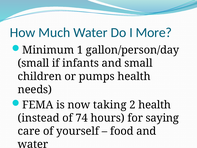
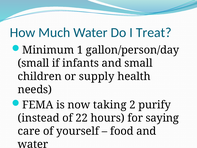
More: More -> Treat
pumps: pumps -> supply
2 health: health -> purify
74: 74 -> 22
